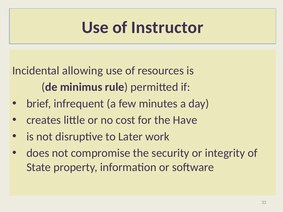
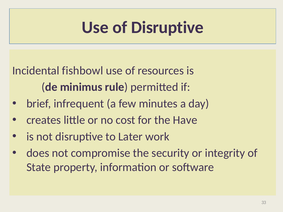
of Instructor: Instructor -> Disruptive
allowing: allowing -> fishbowl
